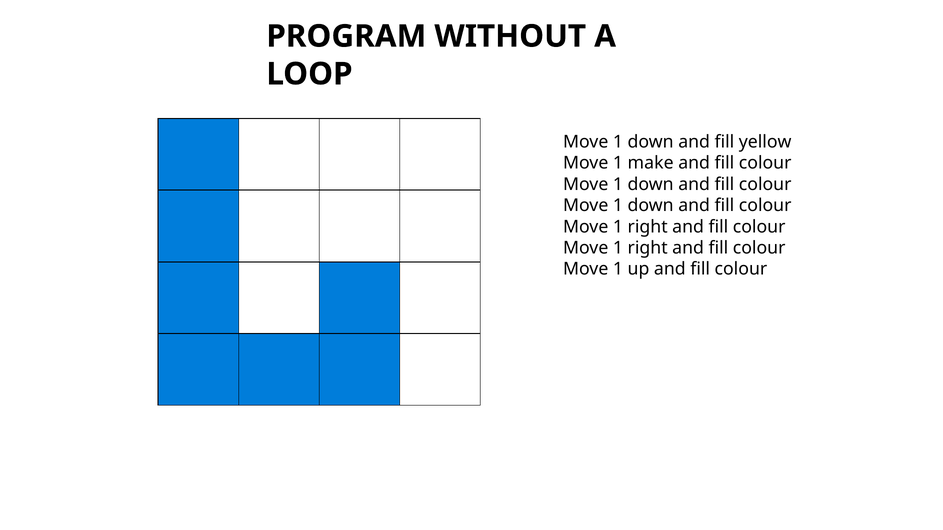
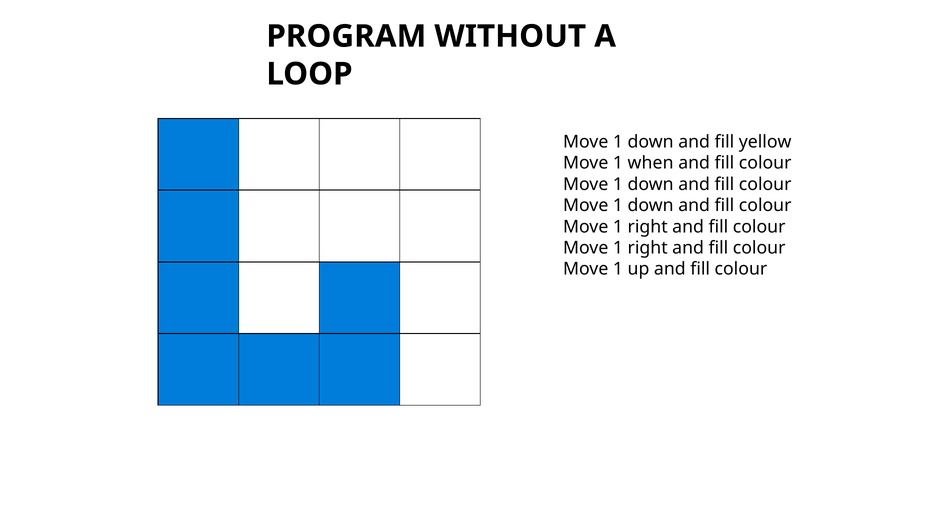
make: make -> when
